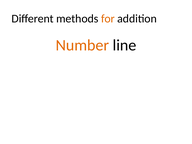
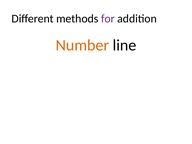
for colour: orange -> purple
